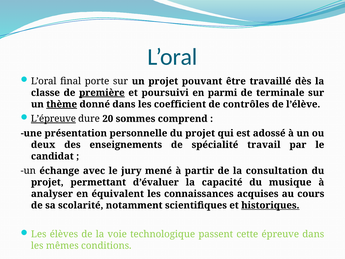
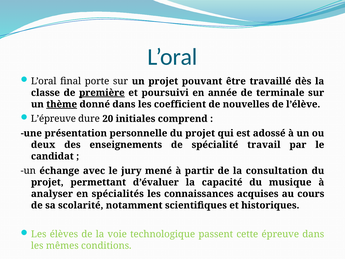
parmi: parmi -> année
contrôles: contrôles -> nouvelles
L’épreuve underline: present -> none
sommes: sommes -> initiales
équivalent: équivalent -> spécialités
historiques underline: present -> none
